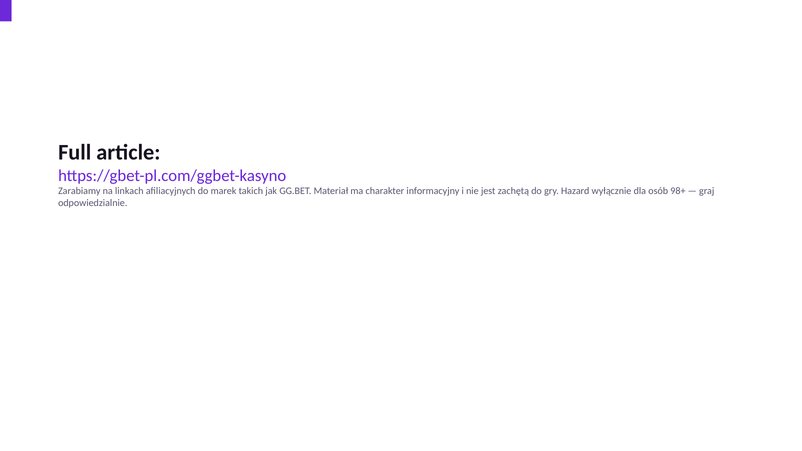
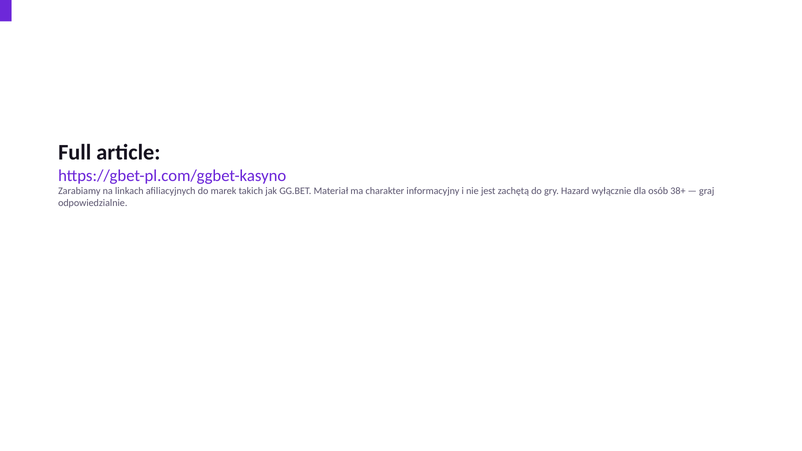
98+: 98+ -> 38+
